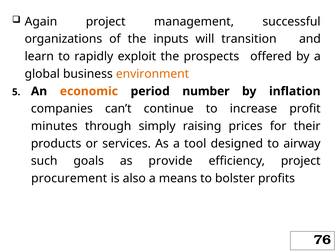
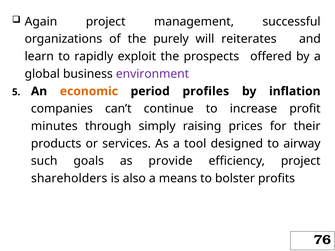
inputs: inputs -> purely
transition: transition -> reiterates
environment colour: orange -> purple
number: number -> profiles
procurement: procurement -> shareholders
